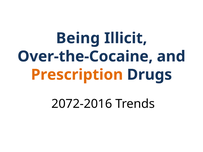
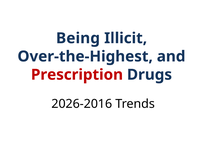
Over-the-Cocaine: Over-the-Cocaine -> Over-the-Highest
Prescription colour: orange -> red
2072-2016: 2072-2016 -> 2026-2016
